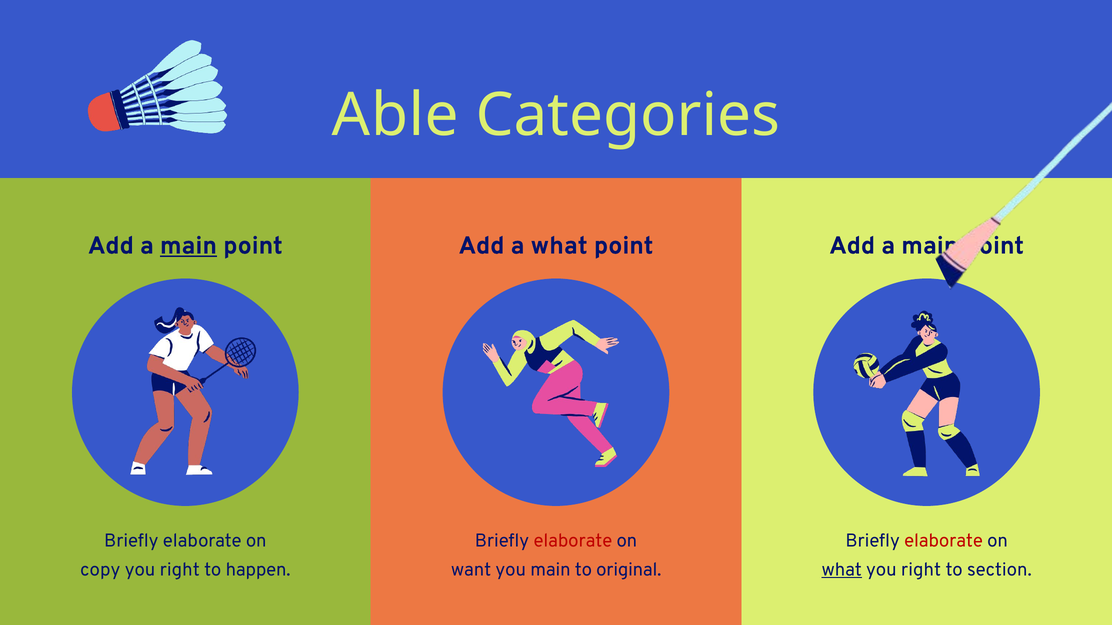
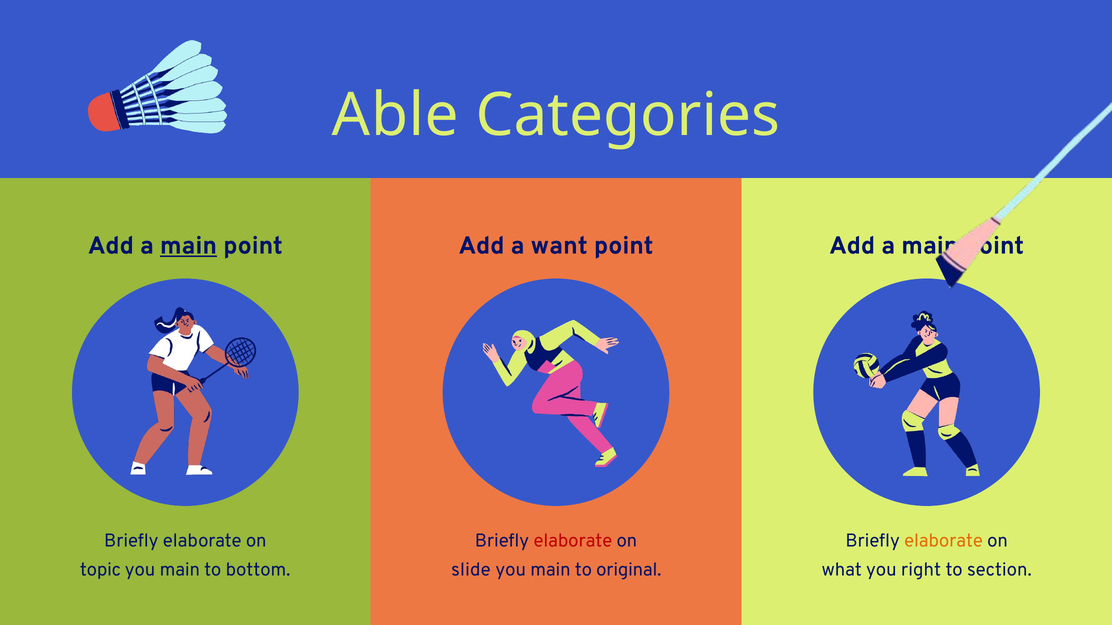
a what: what -> want
elaborate at (944, 541) colour: red -> orange
copy: copy -> topic
right at (180, 570): right -> main
happen: happen -> bottom
want: want -> slide
what at (842, 570) underline: present -> none
